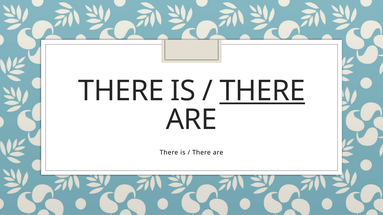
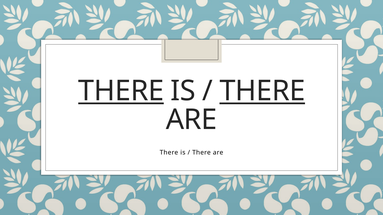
THERE at (121, 91) underline: none -> present
